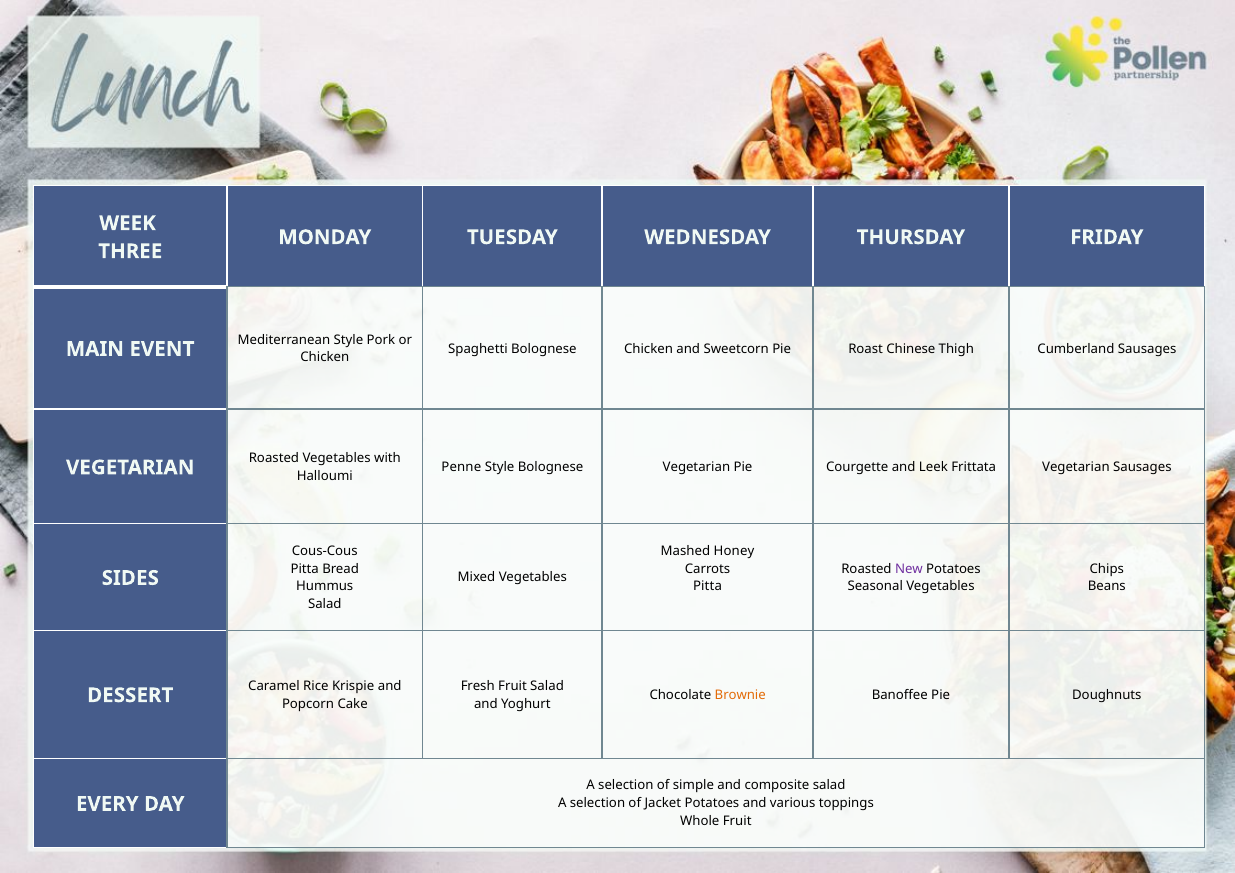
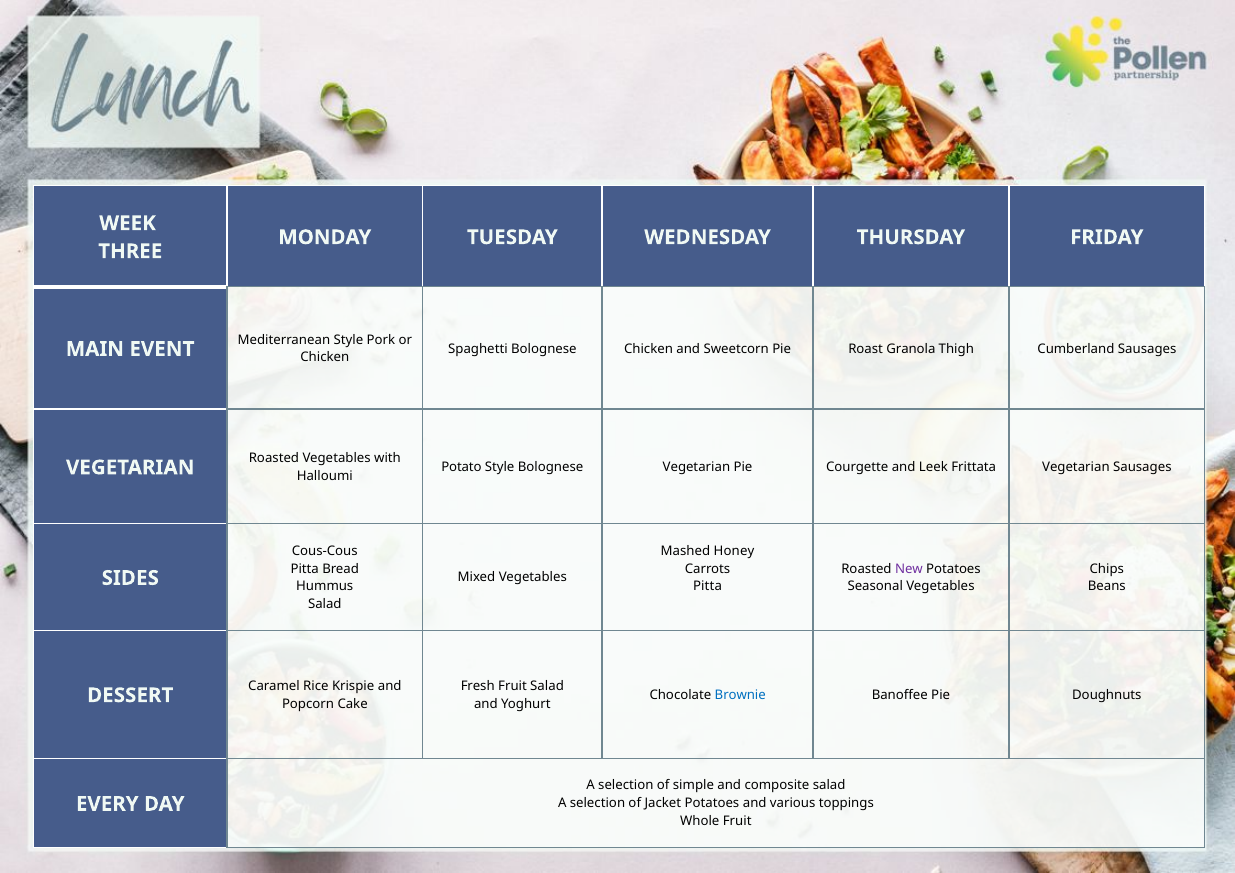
Chinese: Chinese -> Granola
Penne: Penne -> Potato
Brownie colour: orange -> blue
